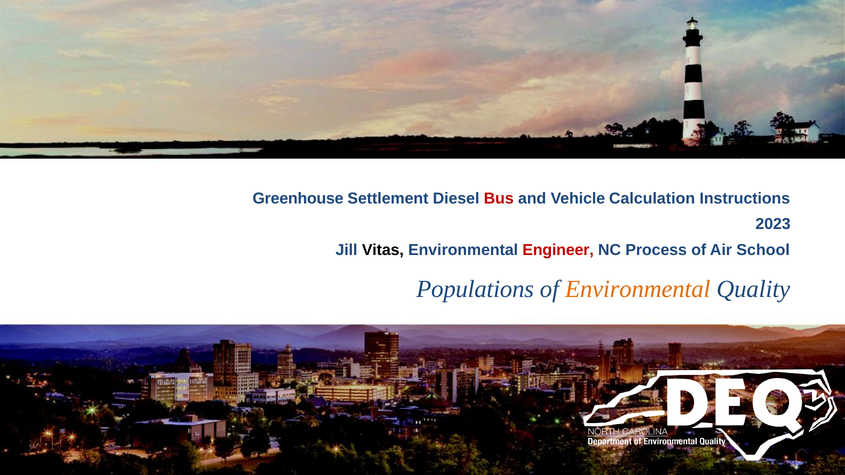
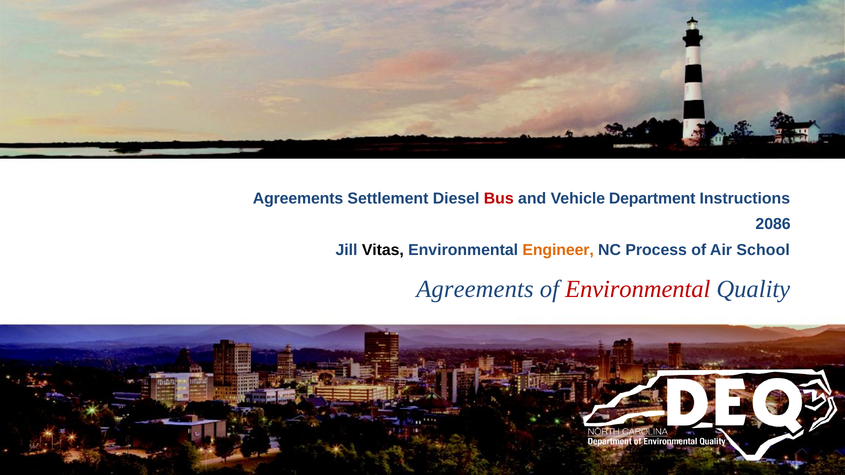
Greenhouse at (298, 198): Greenhouse -> Agreements
Calculation: Calculation -> Department
2023: 2023 -> 2086
Engineer colour: red -> orange
Populations at (475, 289): Populations -> Agreements
Environmental at (638, 289) colour: orange -> red
